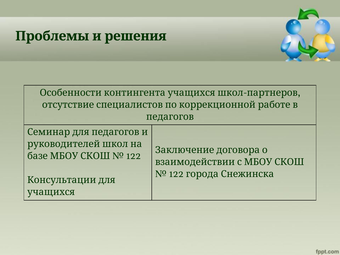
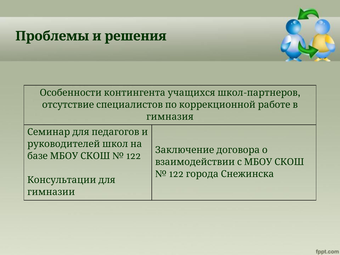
педагогов: педагогов -> гимназия
учащихся: учащихся -> гимназии
